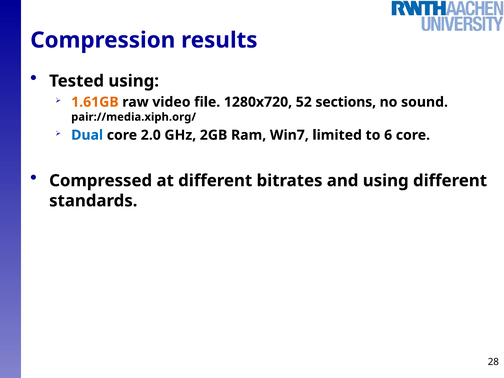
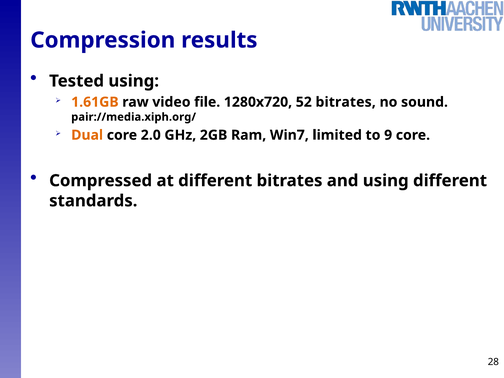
52 sections: sections -> bitrates
Dual colour: blue -> orange
6: 6 -> 9
